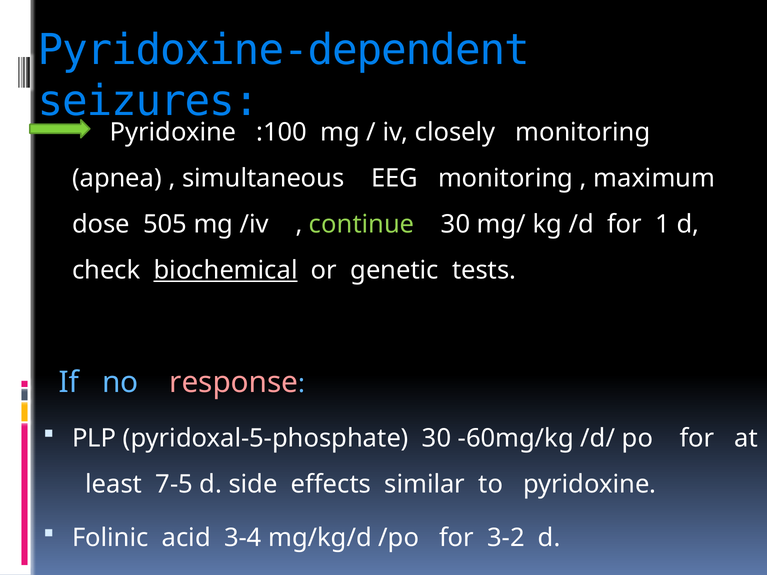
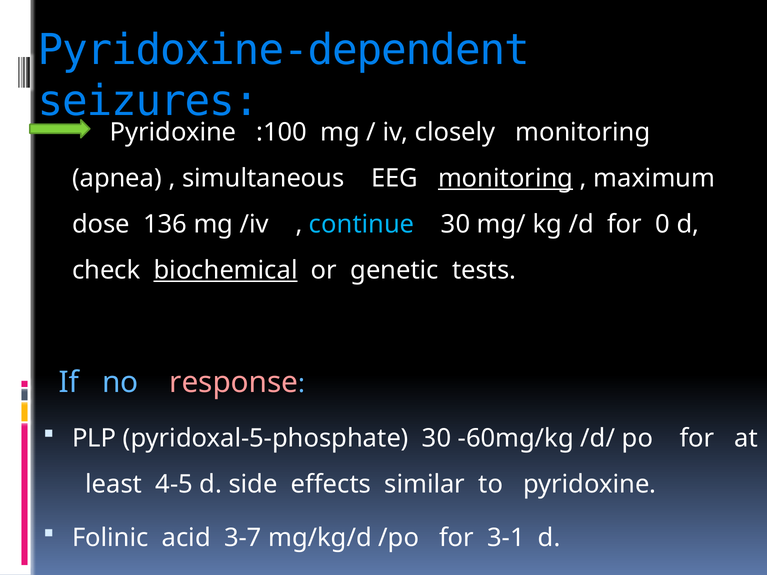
monitoring at (506, 178) underline: none -> present
505: 505 -> 136
continue colour: light green -> light blue
1: 1 -> 0
7-5: 7-5 -> 4-5
3-4: 3-4 -> 3-7
3-2: 3-2 -> 3-1
